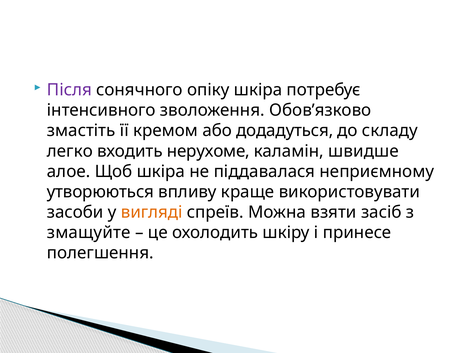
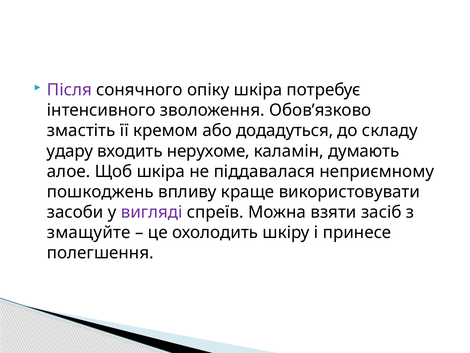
легко: легко -> удару
швидше: швидше -> думають
утворюються: утворюються -> пошкоджень
вигляді colour: orange -> purple
